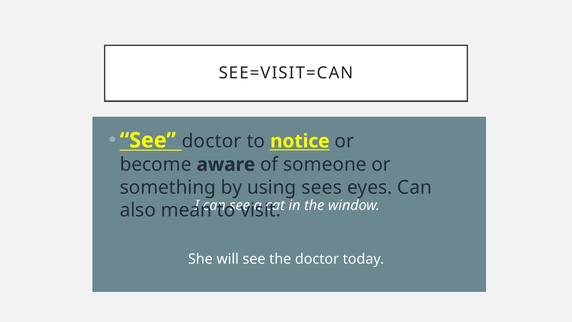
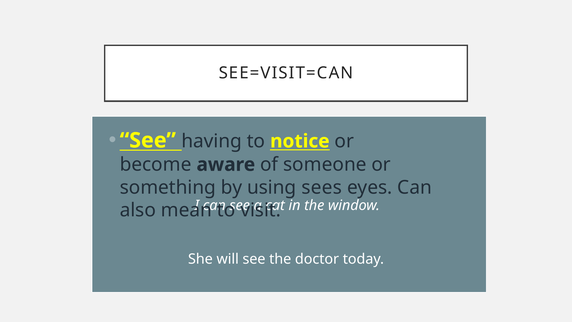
See doctor: doctor -> having
